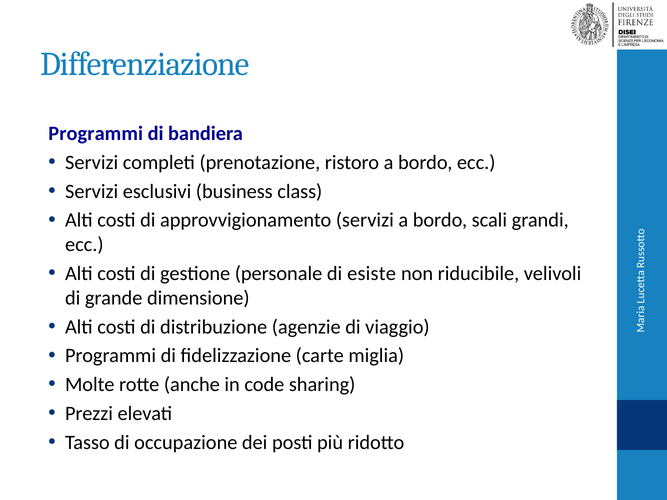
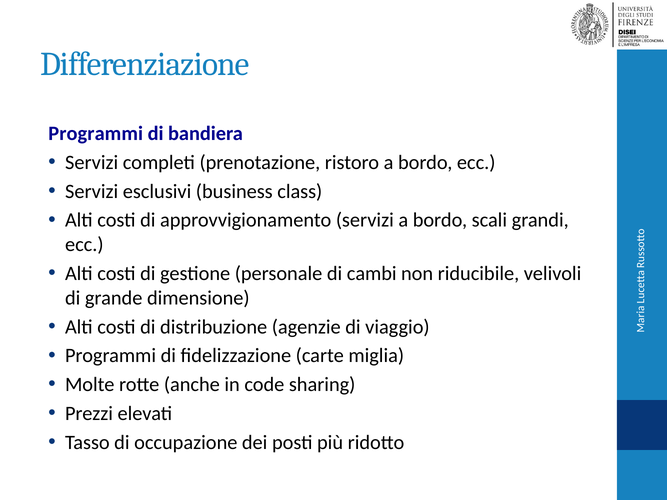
esiste: esiste -> cambi
